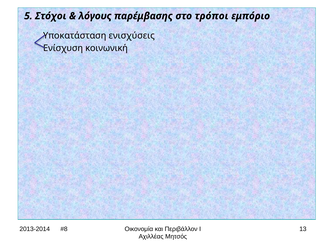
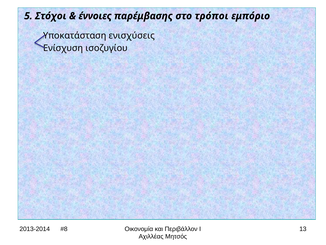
λόγους: λόγους -> έννοιες
κοινωνική: κοινωνική -> ισοζυγίου
